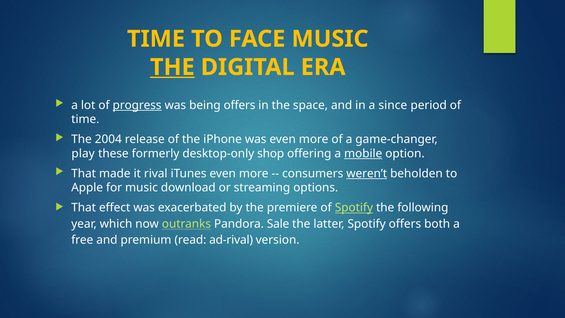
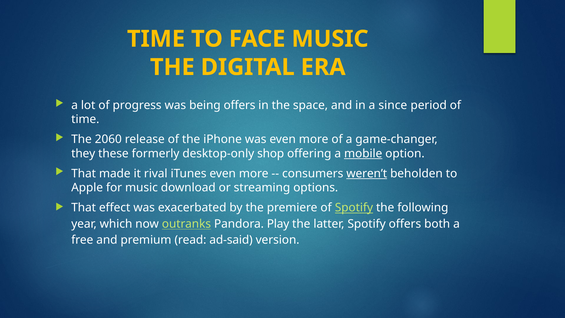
THE at (172, 67) underline: present -> none
progress underline: present -> none
2004: 2004 -> 2060
play: play -> they
Sale: Sale -> Play
ad-rival: ad-rival -> ad-said
